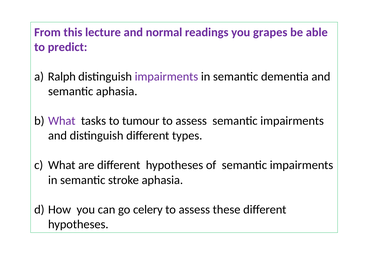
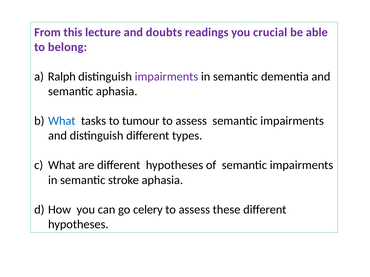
normal: normal -> doubts
grapes: grapes -> crucial
predict: predict -> belong
What at (62, 121) colour: purple -> blue
